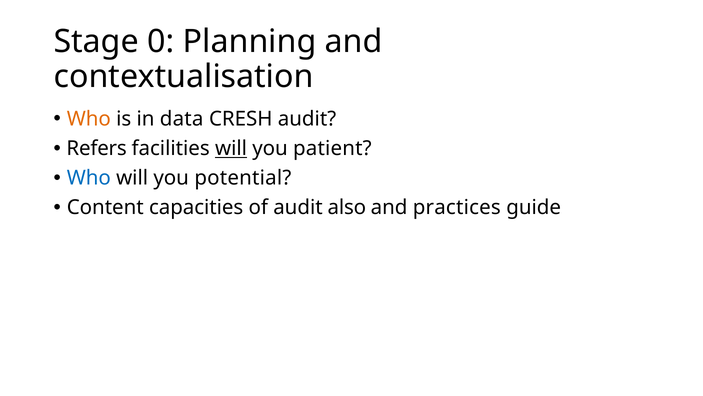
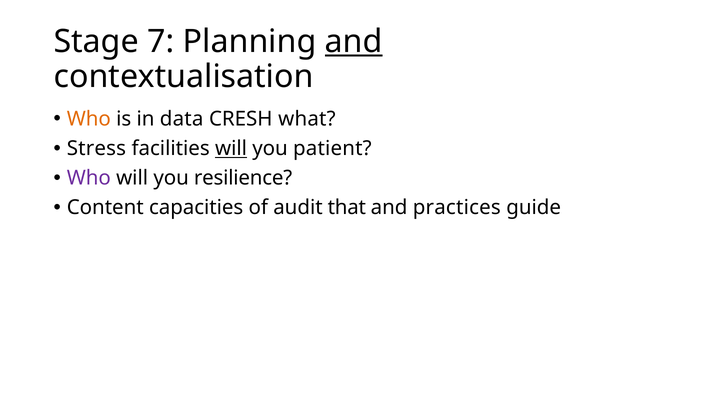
0: 0 -> 7
and at (354, 42) underline: none -> present
CRESH audit: audit -> what
Refers: Refers -> Stress
Who at (89, 178) colour: blue -> purple
potential: potential -> resilience
also: also -> that
